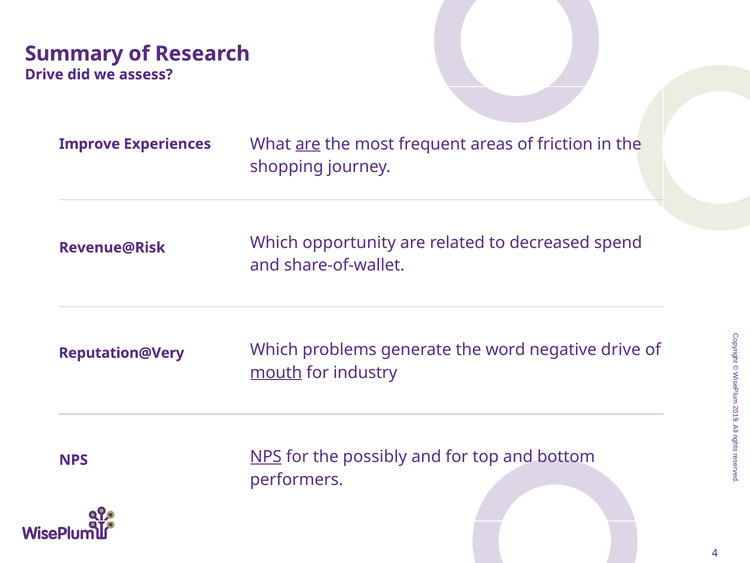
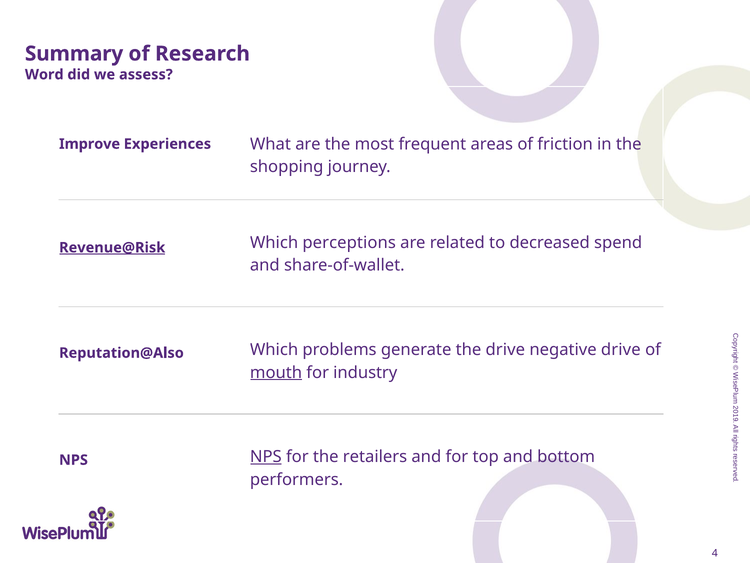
Drive at (44, 74): Drive -> Word
are at (308, 144) underline: present -> none
Revenue@Risk underline: none -> present
opportunity: opportunity -> perceptions
Reputation@Very: Reputation@Very -> Reputation@Also
the word: word -> drive
possibly: possibly -> retailers
